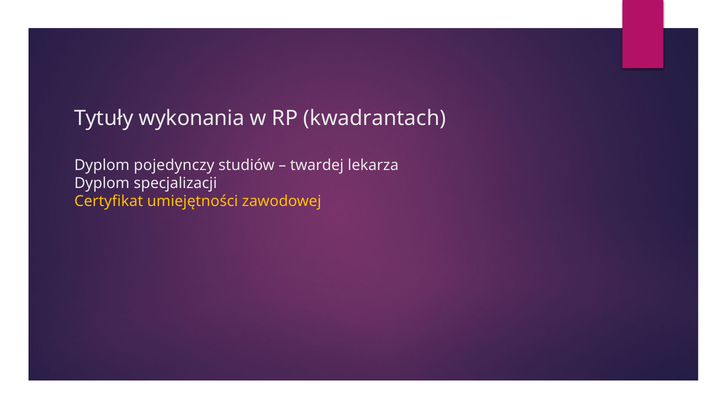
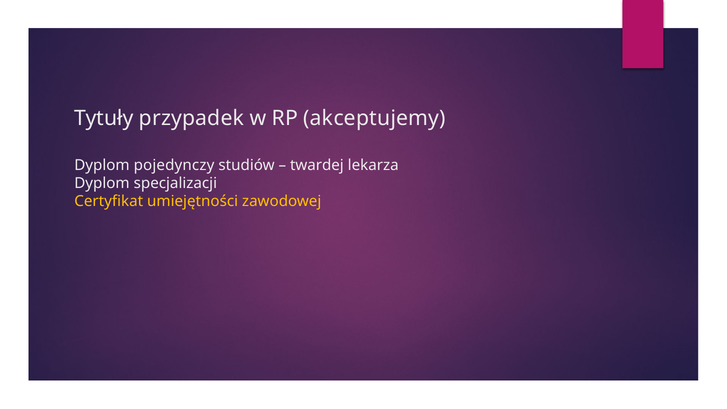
wykonania: wykonania -> przypadek
kwadrantach: kwadrantach -> akceptujemy
